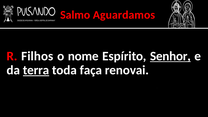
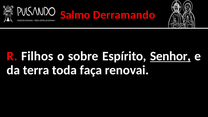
Aguardamos: Aguardamos -> Derramando
nome: nome -> sobre
terra underline: present -> none
